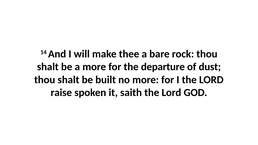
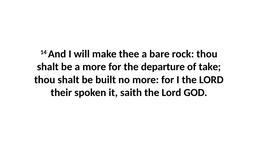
dust: dust -> take
raise: raise -> their
